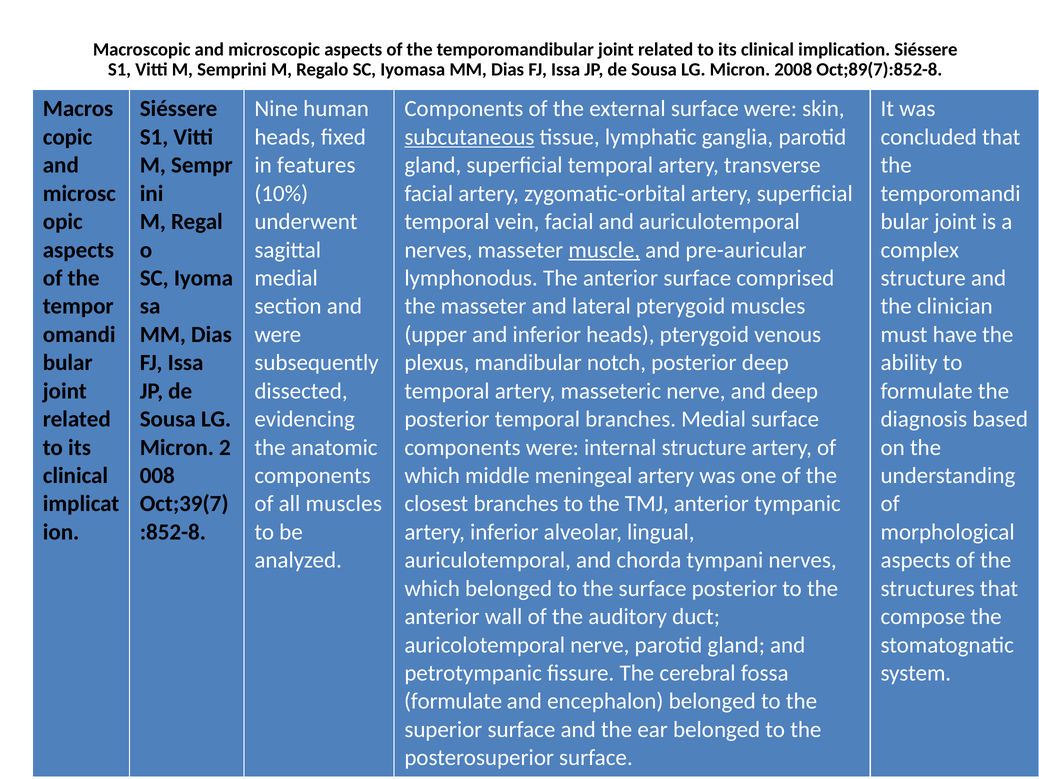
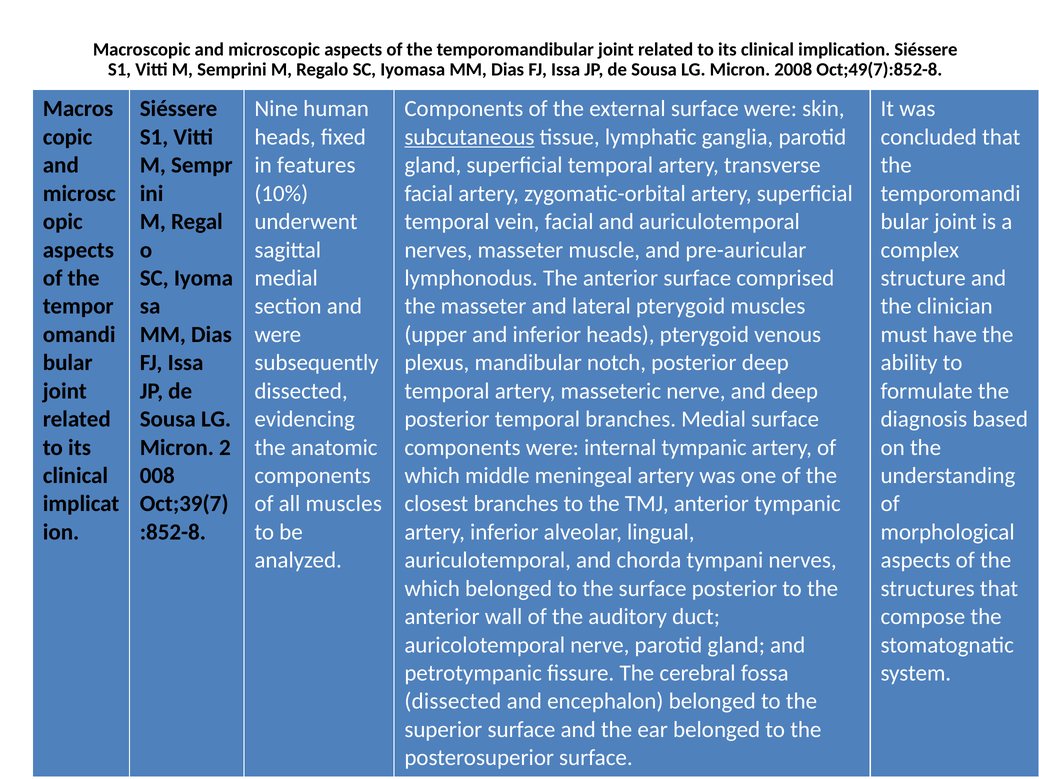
Oct;89(7):852-8: Oct;89(7):852-8 -> Oct;49(7):852-8
muscle underline: present -> none
internal structure: structure -> tympanic
formulate at (453, 702): formulate -> dissected
